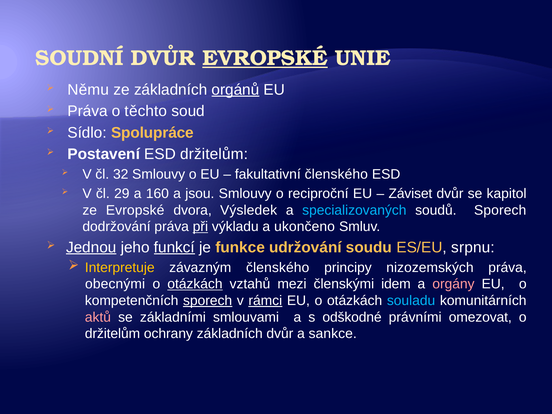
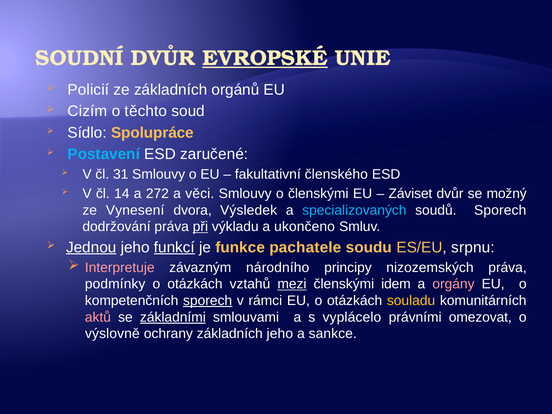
Němu: Němu -> Policií
orgánů underline: present -> none
Práva at (88, 111): Práva -> Cizím
Postavení colour: white -> light blue
ESD držitelům: držitelům -> zaručené
32: 32 -> 31
29: 29 -> 14
160: 160 -> 272
jsou: jsou -> věci
o reciproční: reciproční -> členskými
kapitol: kapitol -> možný
ze Evropské: Evropské -> Vynesení
udržování: udržování -> pachatele
Interpretuje colour: yellow -> pink
závazným členského: členského -> národního
obecnými: obecnými -> podmínky
otázkách at (195, 284) underline: present -> none
mezi underline: none -> present
rámci underline: present -> none
souladu colour: light blue -> yellow
základními underline: none -> present
odškodné: odškodné -> vyplácelo
držitelům at (112, 334): držitelům -> výslovně
základních dvůr: dvůr -> jeho
